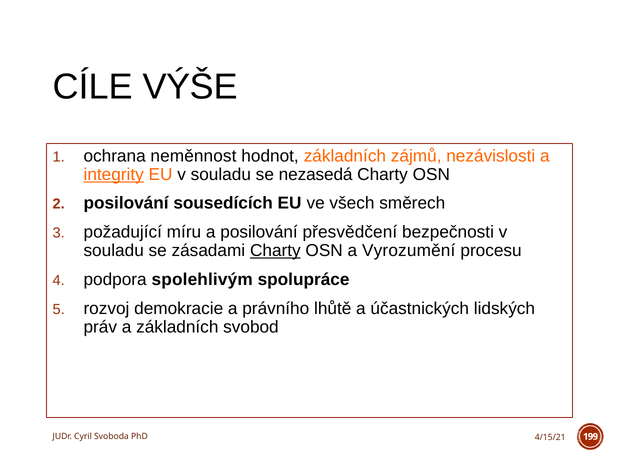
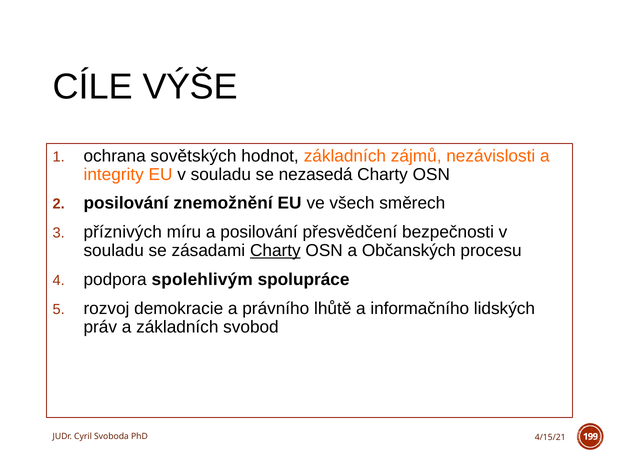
neměnnost: neměnnost -> sovětských
integrity underline: present -> none
sousedících: sousedících -> znemožnění
požadující: požadující -> příznivých
Vyrozumění: Vyrozumění -> Občanských
účastnických: účastnických -> informačního
